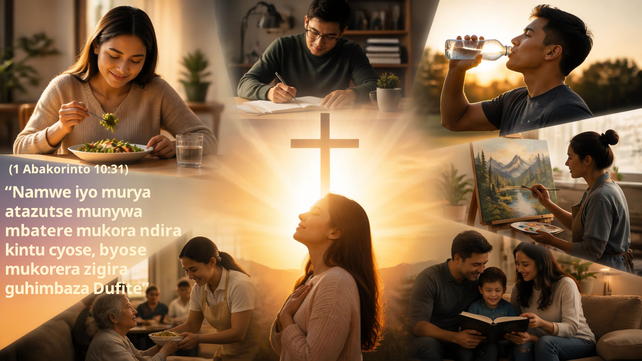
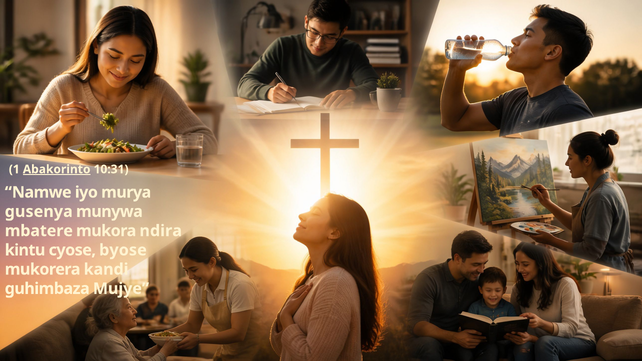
Abakorinto underline: none -> present
atazutse: atazutse -> gusenya
zigira: zigira -> kandi
Dufite: Dufite -> Mujye
